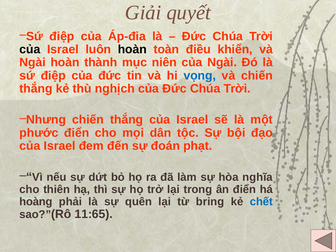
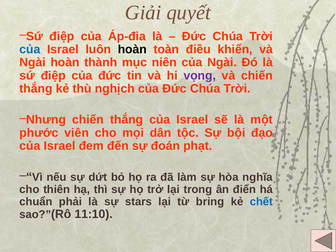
của at (30, 49) colour: black -> blue
vọng colour: blue -> purple
phước điển: điển -> viên
hoàng: hoàng -> chuẩn
quên: quên -> stars
11:65: 11:65 -> 11:10
